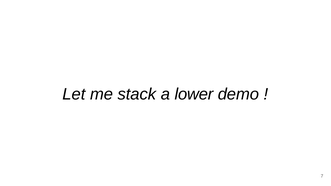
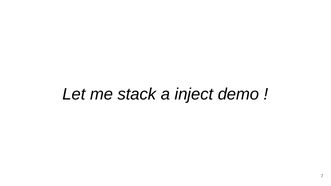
lower: lower -> inject
